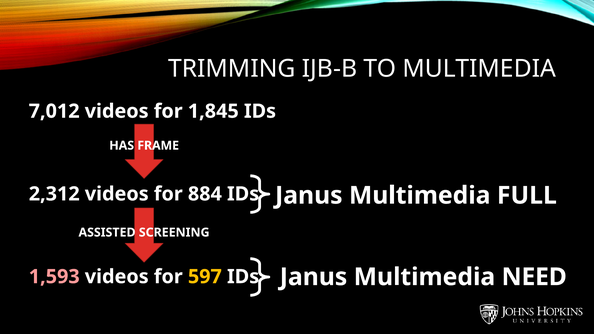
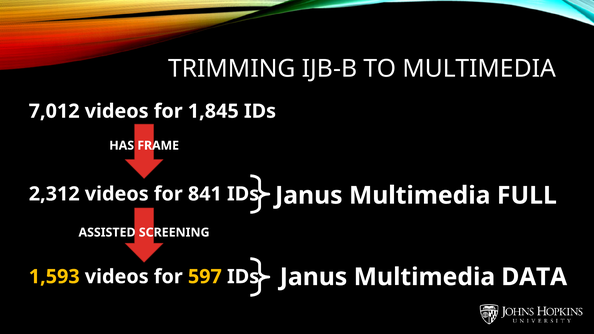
884: 884 -> 841
NEED: NEED -> DATA
1,593 colour: pink -> yellow
